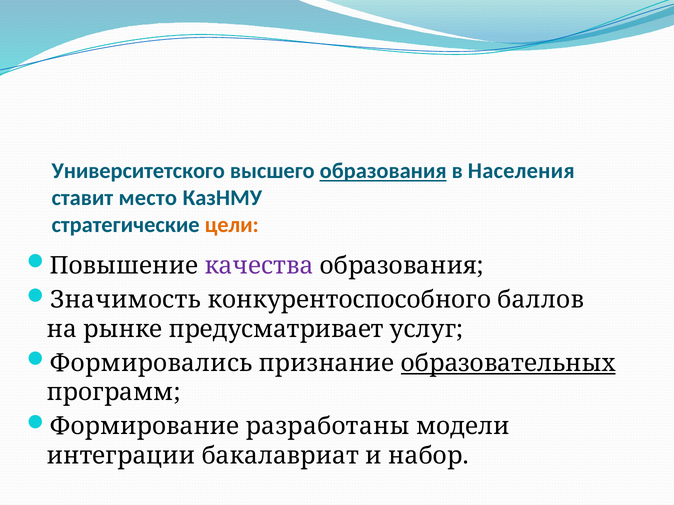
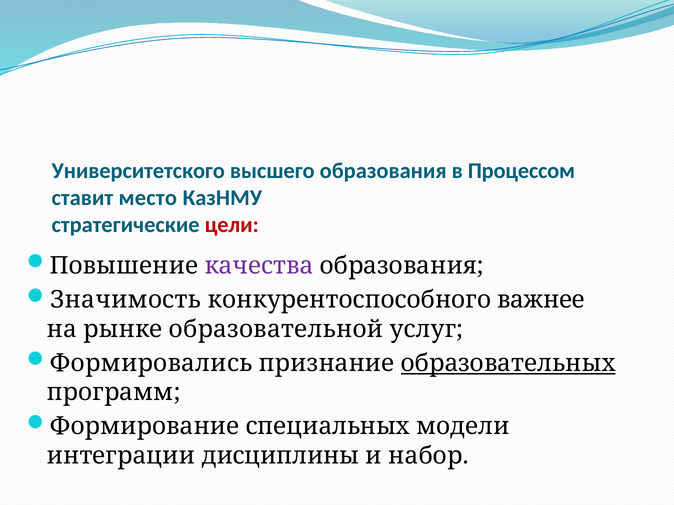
образования at (383, 171) underline: present -> none
Населения: Населения -> Процессом
цели colour: orange -> red
баллов: баллов -> важнее
предусматривает: предусматривает -> образовательной
разработаны: разработаны -> специальных
бакалавриат: бакалавриат -> дисциплины
